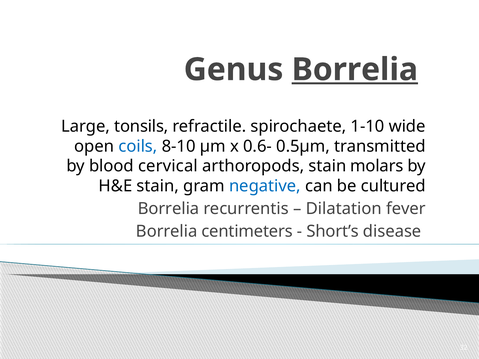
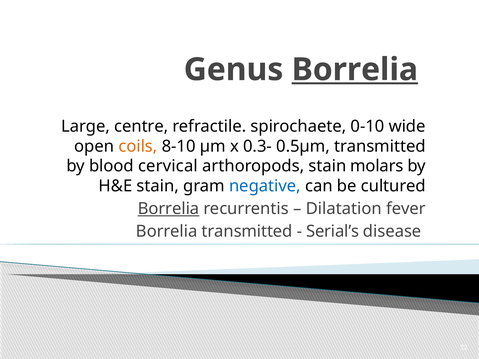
tonsils: tonsils -> centre
1-10: 1-10 -> 0-10
coils colour: blue -> orange
0.6-: 0.6- -> 0.3-
Borrelia at (169, 209) underline: none -> present
Borrelia centimeters: centimeters -> transmitted
Short’s: Short’s -> Serial’s
